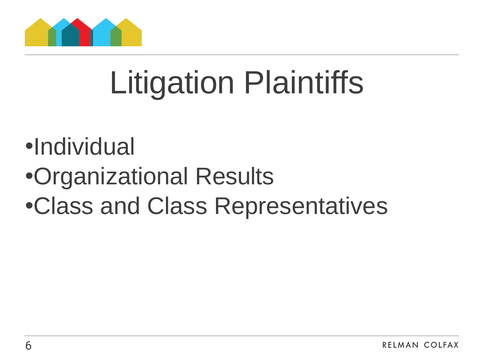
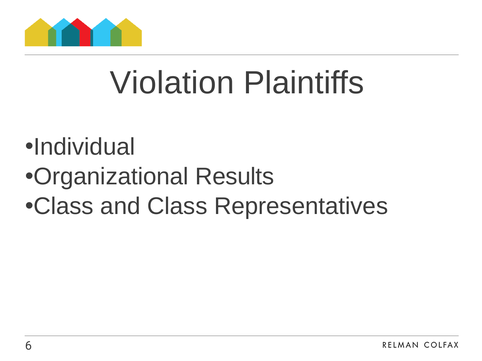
Litigation: Litigation -> Violation
